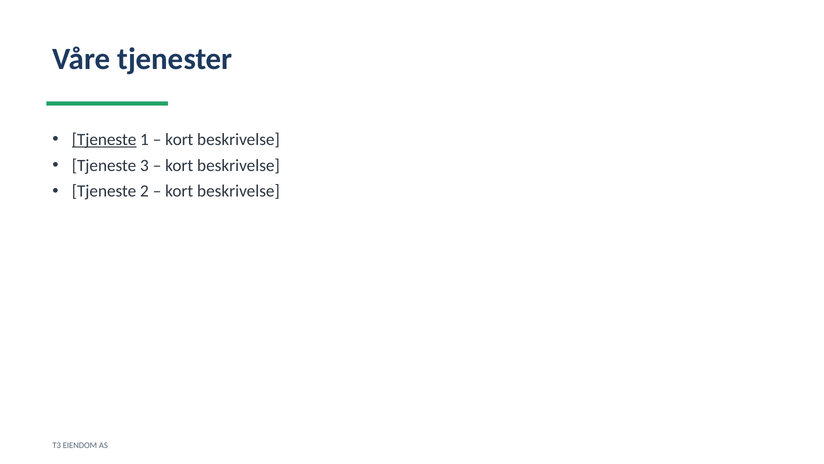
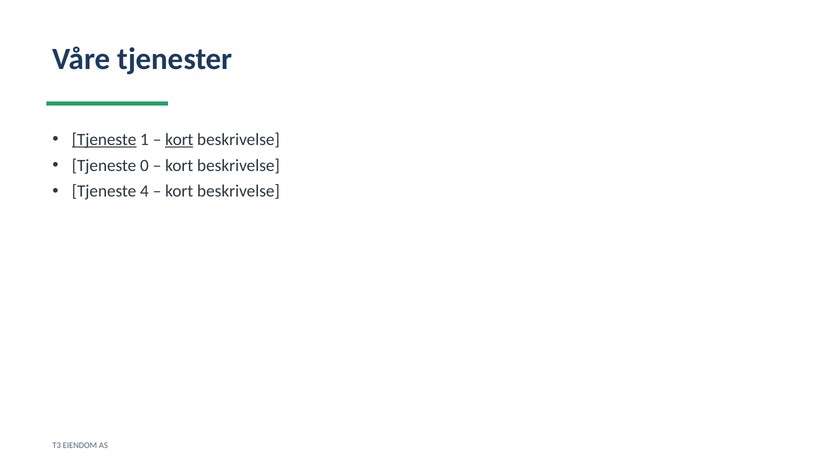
kort at (179, 140) underline: none -> present
3: 3 -> 0
2: 2 -> 4
